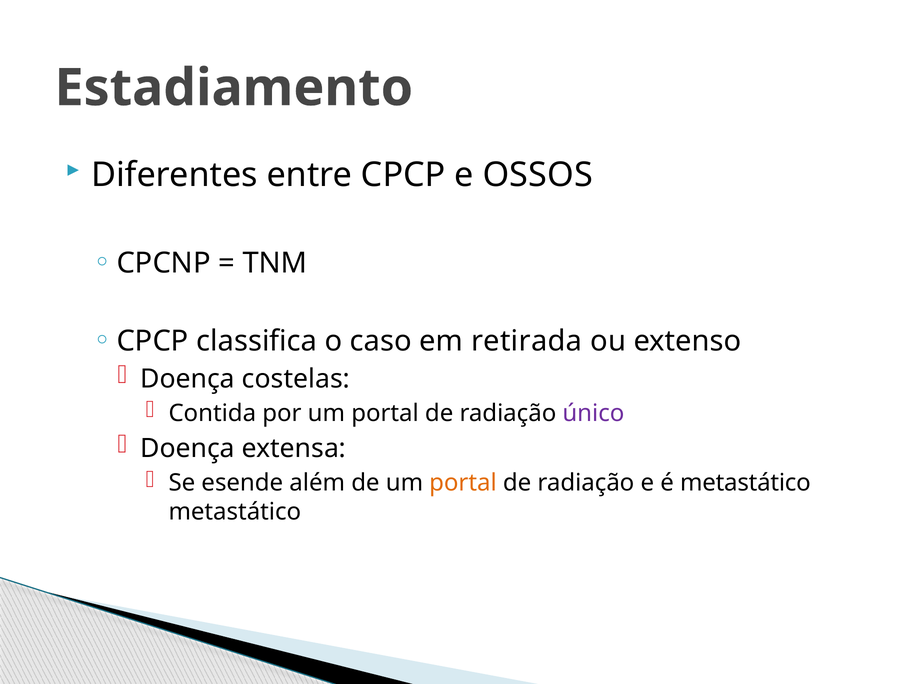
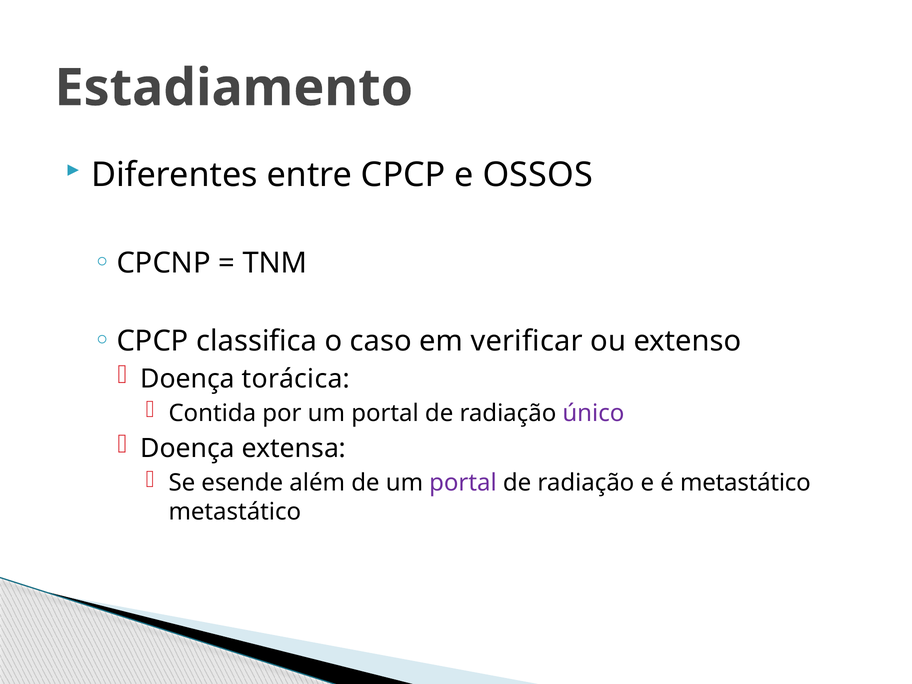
retirada: retirada -> verificar
costelas: costelas -> torácica
portal at (463, 483) colour: orange -> purple
